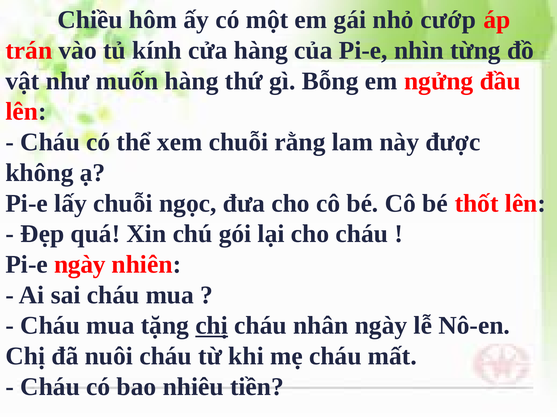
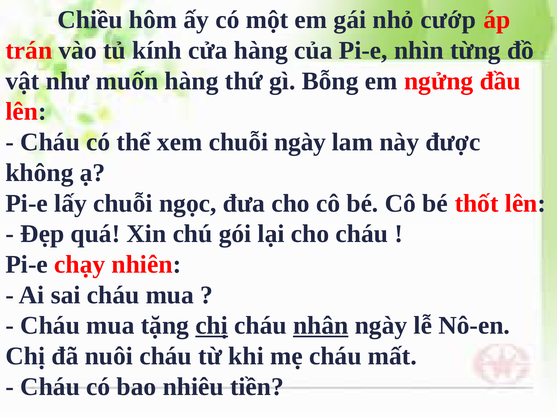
chuỗi rằng: rằng -> ngày
Pi-e ngày: ngày -> chạy
nhân underline: none -> present
